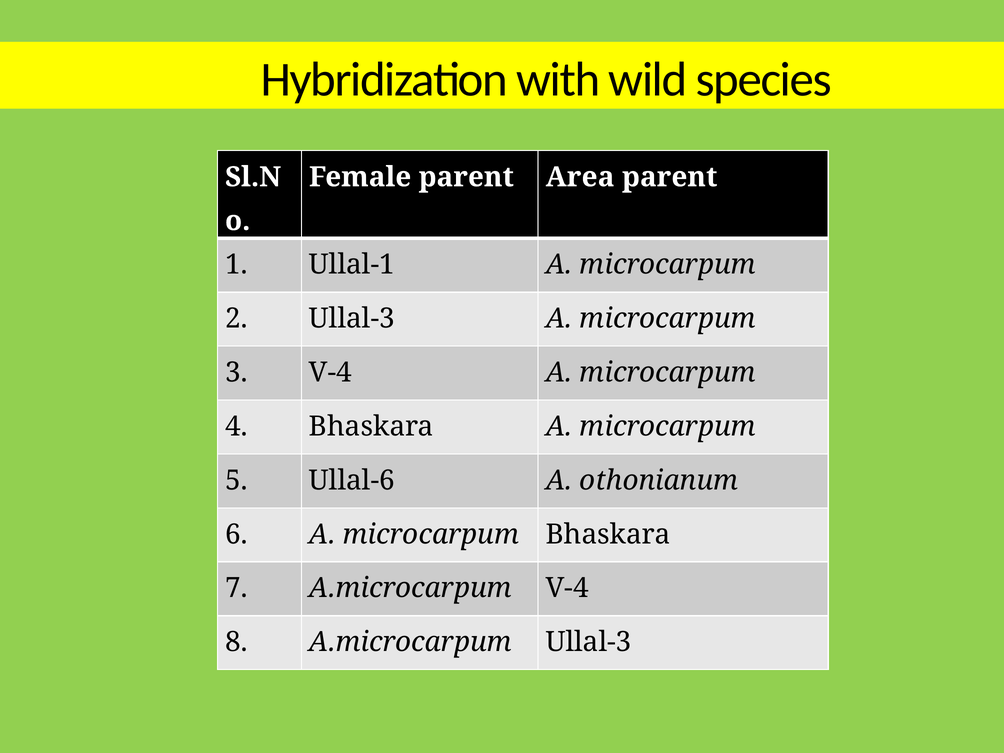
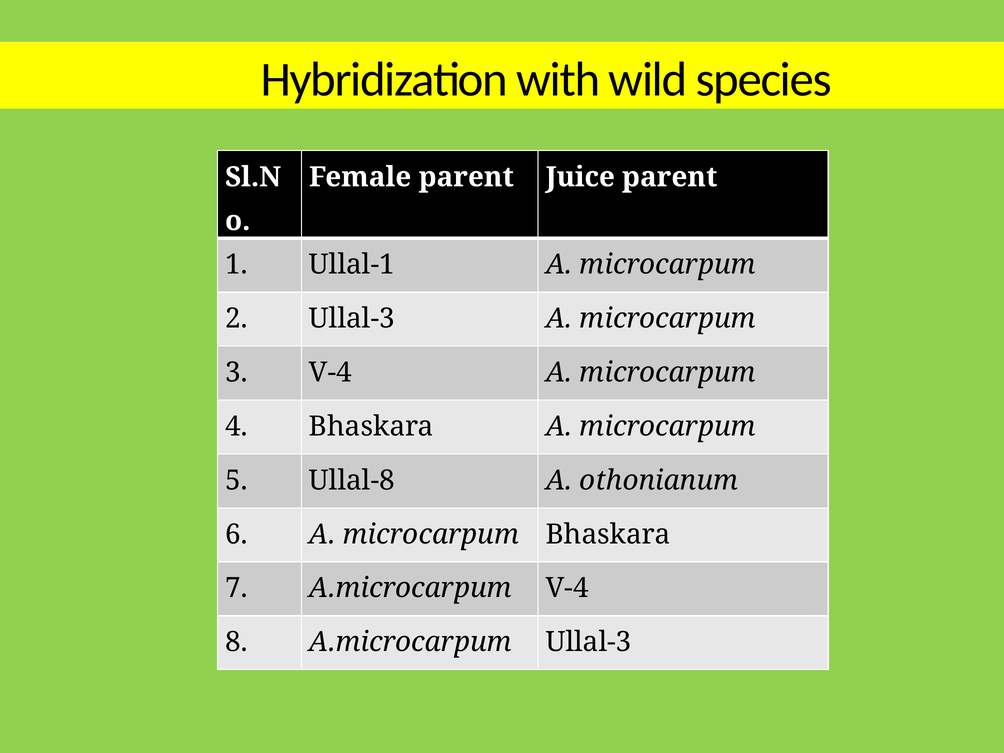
Area: Area -> Juice
Ullal-6: Ullal-6 -> Ullal-8
